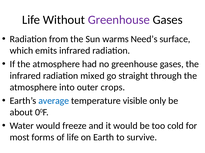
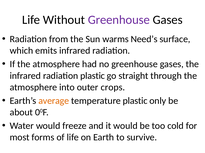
radiation mixed: mixed -> plastic
average colour: blue -> orange
temperature visible: visible -> plastic
